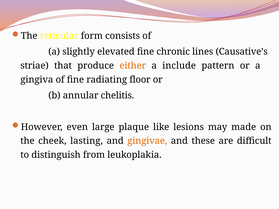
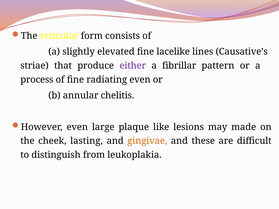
chronic: chronic -> lacelike
either colour: orange -> purple
include: include -> fibrillar
gingiva: gingiva -> process
radiating floor: floor -> even
